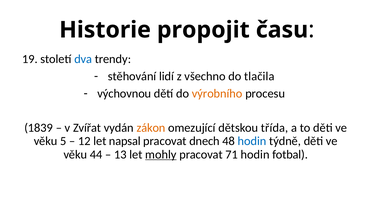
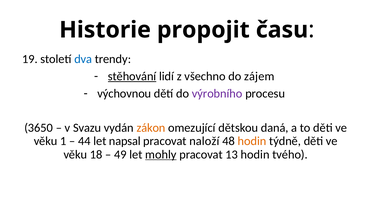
stěhování underline: none -> present
tlačila: tlačila -> zájem
výrobního colour: orange -> purple
1839: 1839 -> 3650
Zvířat: Zvířat -> Svazu
třída: třída -> daná
5: 5 -> 1
12: 12 -> 44
dnech: dnech -> naloží
hodin at (252, 141) colour: blue -> orange
44: 44 -> 18
13: 13 -> 49
71: 71 -> 13
fotbal: fotbal -> tvého
